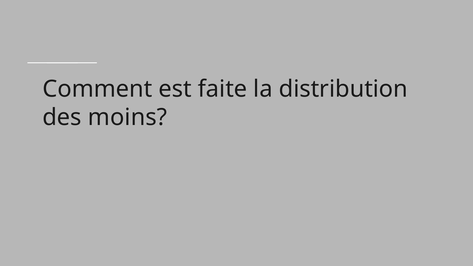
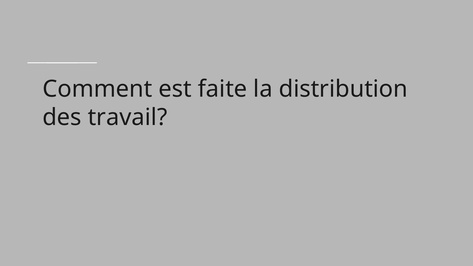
moins: moins -> travail
